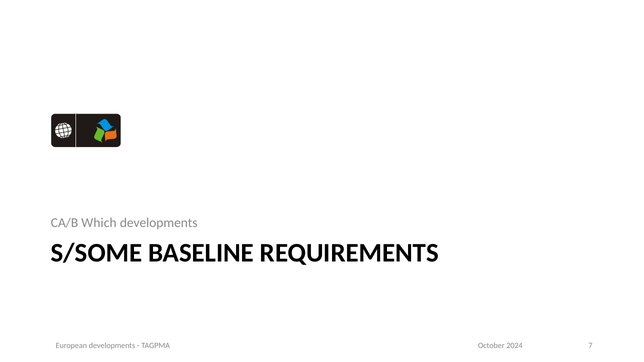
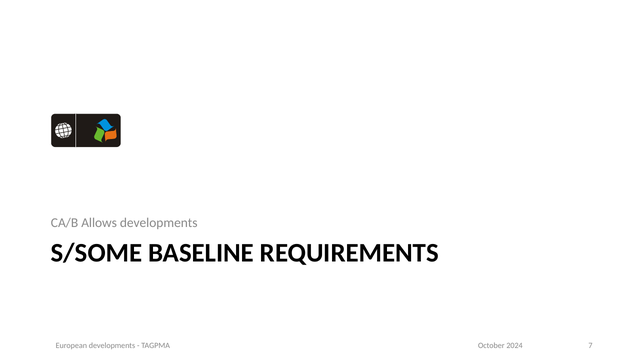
Which: Which -> Allows
